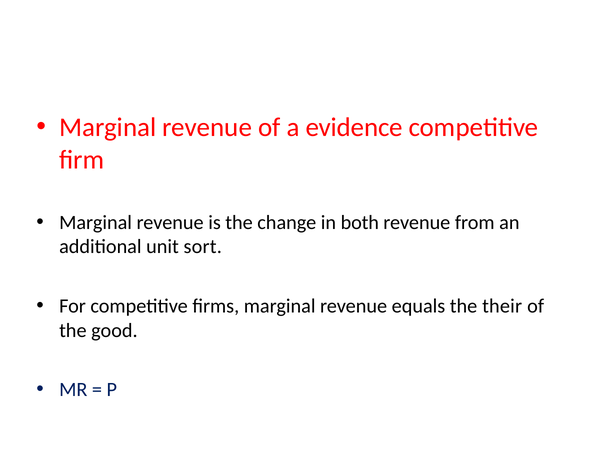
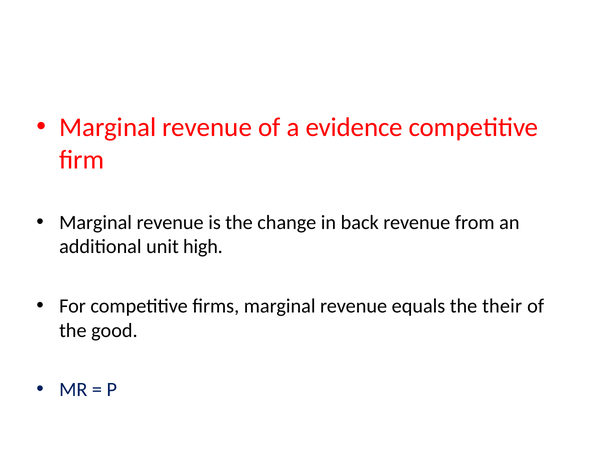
both: both -> back
sort: sort -> high
